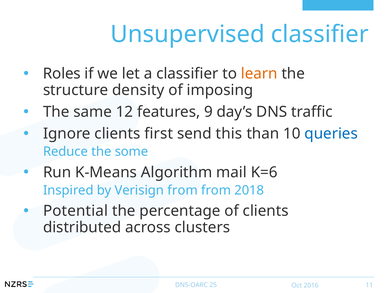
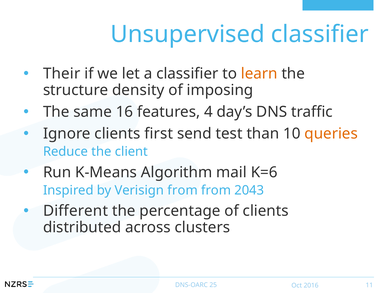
Roles: Roles -> Their
12: 12 -> 16
9: 9 -> 4
this: this -> test
queries colour: blue -> orange
some: some -> client
2018: 2018 -> 2043
Potential: Potential -> Different
